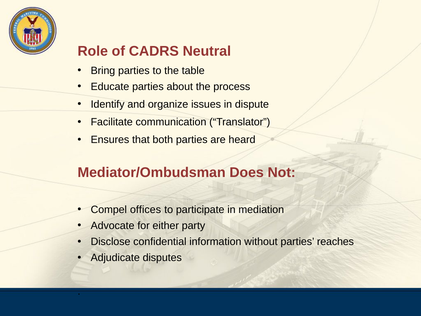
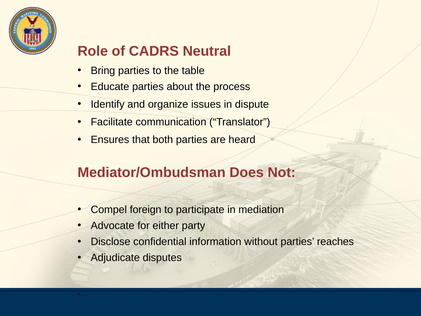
offices: offices -> foreign
